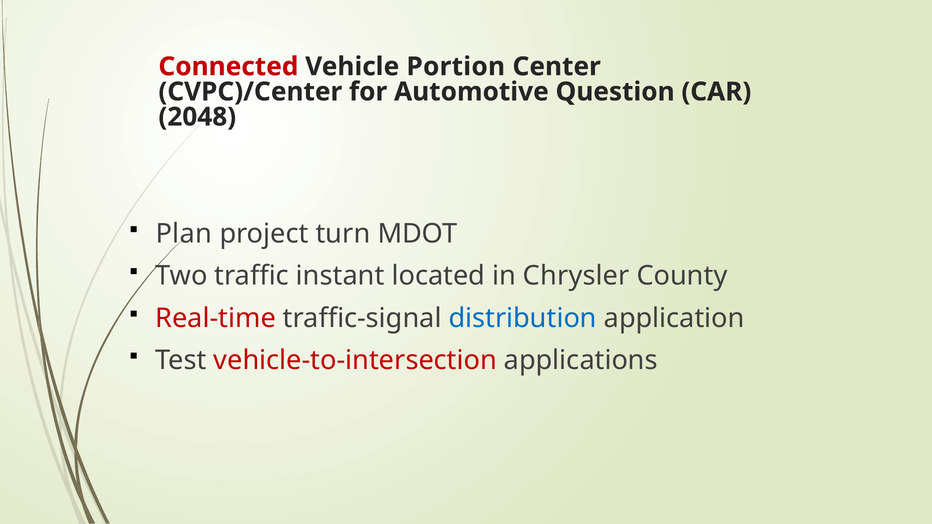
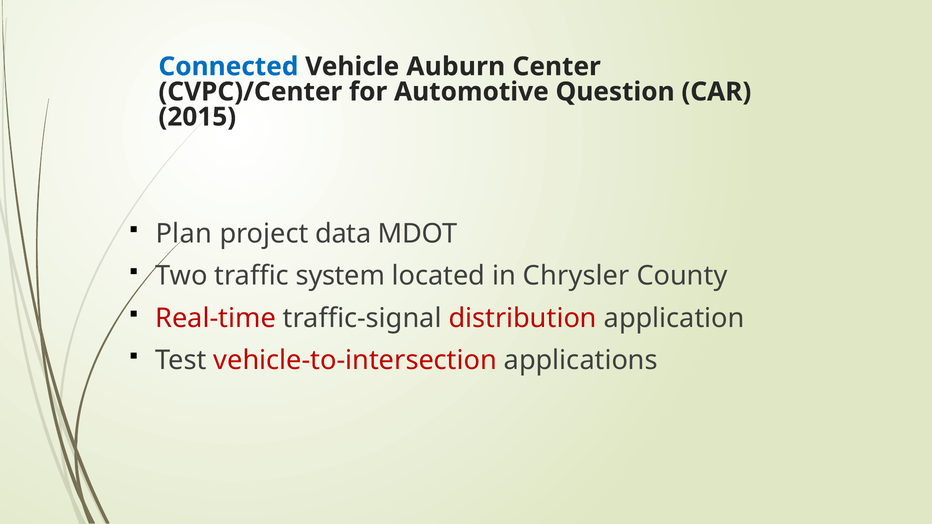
Connected colour: red -> blue
Portion: Portion -> Auburn
2048: 2048 -> 2015
turn: turn -> data
instant: instant -> system
distribution colour: blue -> red
